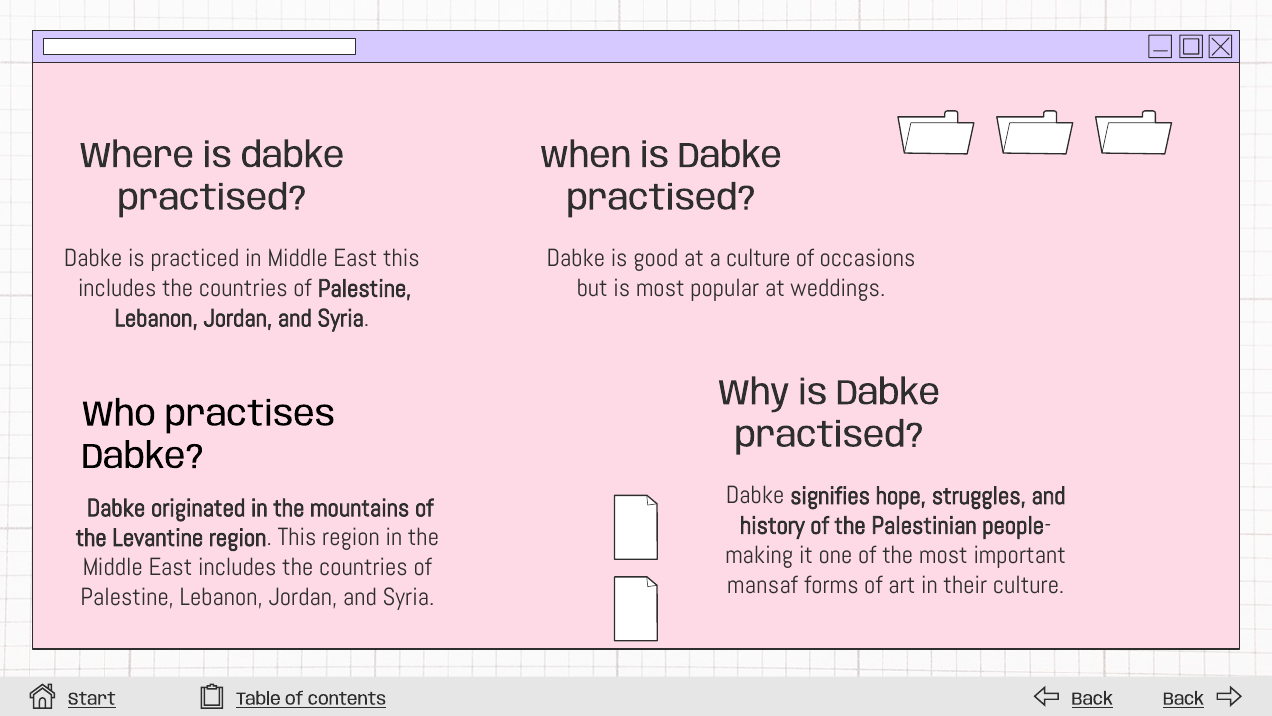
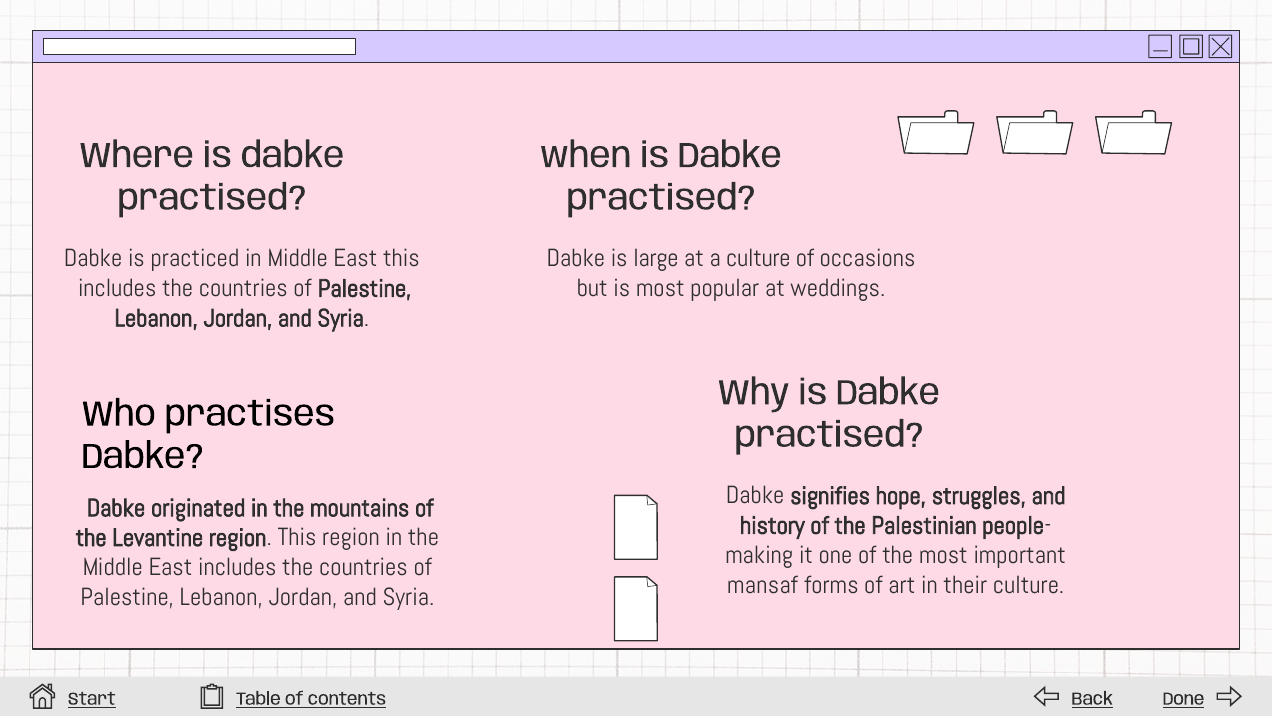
good: good -> large
Back at (1184, 698): Back -> Done
